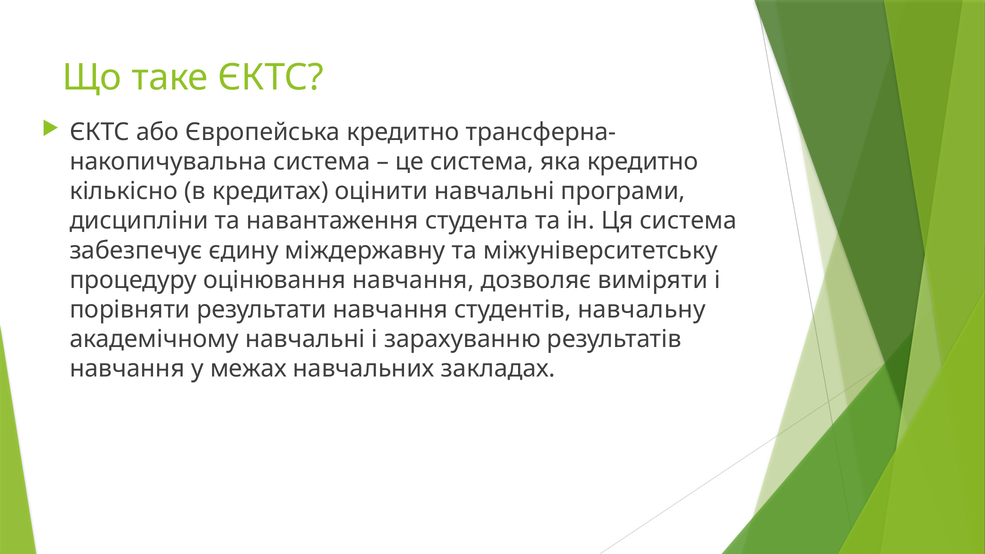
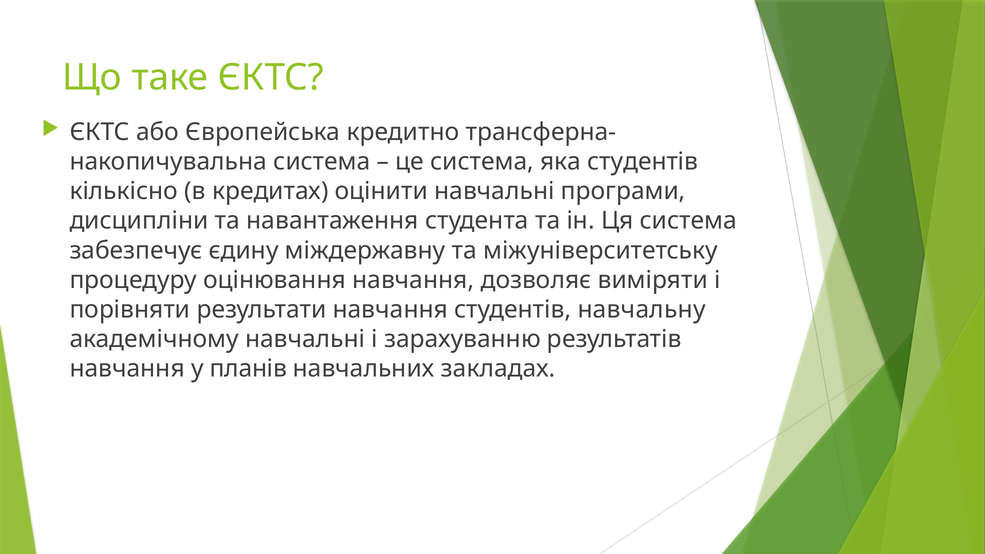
яка кредитно: кредитно -> студентів
межах: межах -> планів
